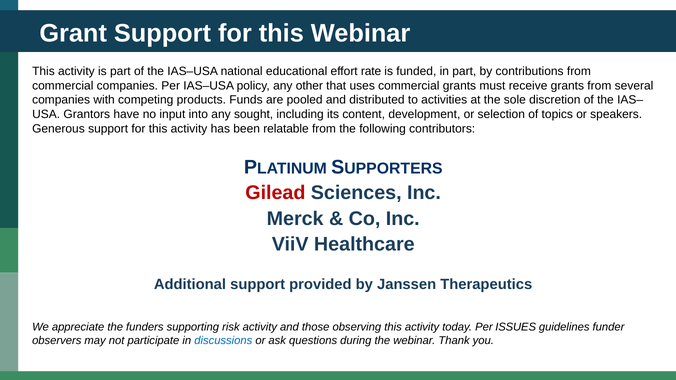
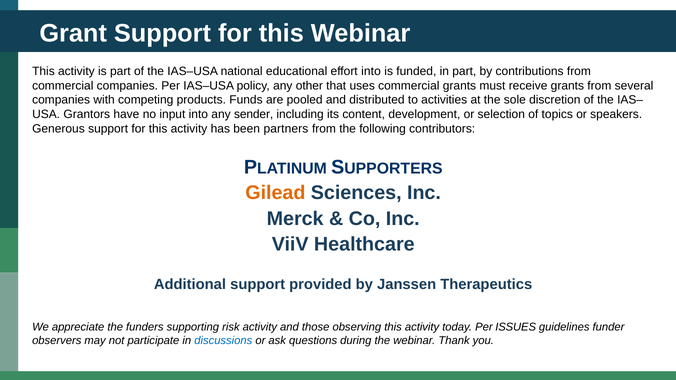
effort rate: rate -> into
sought: sought -> sender
relatable: relatable -> partners
Gilead colour: red -> orange
